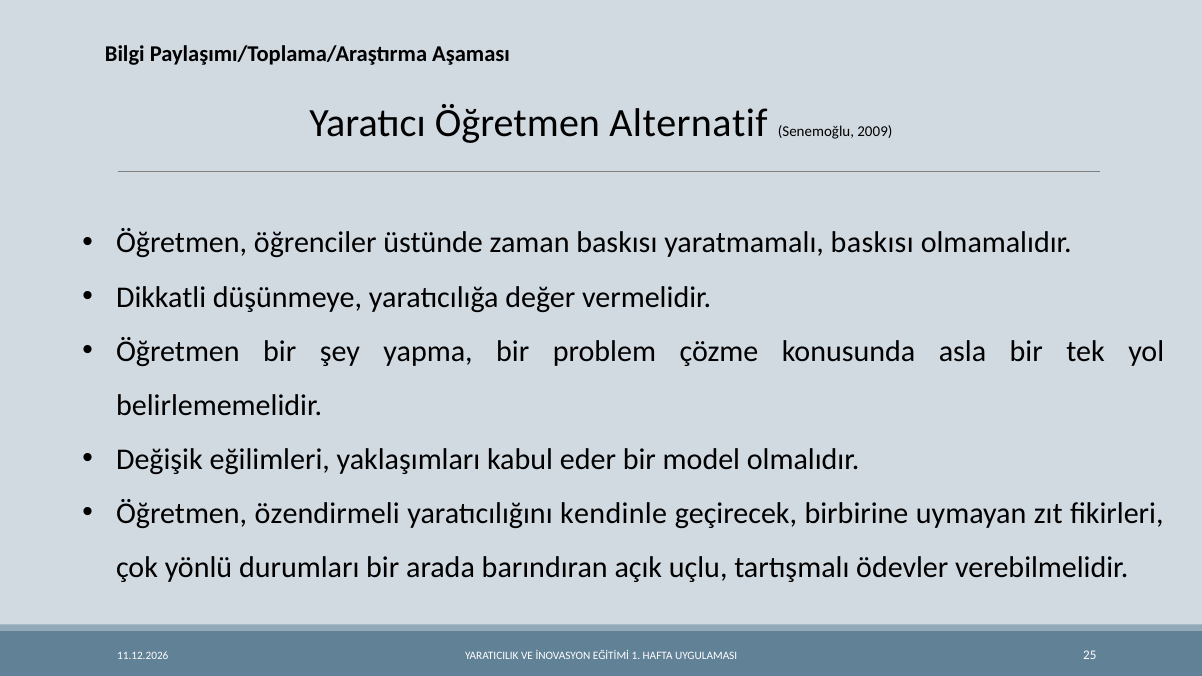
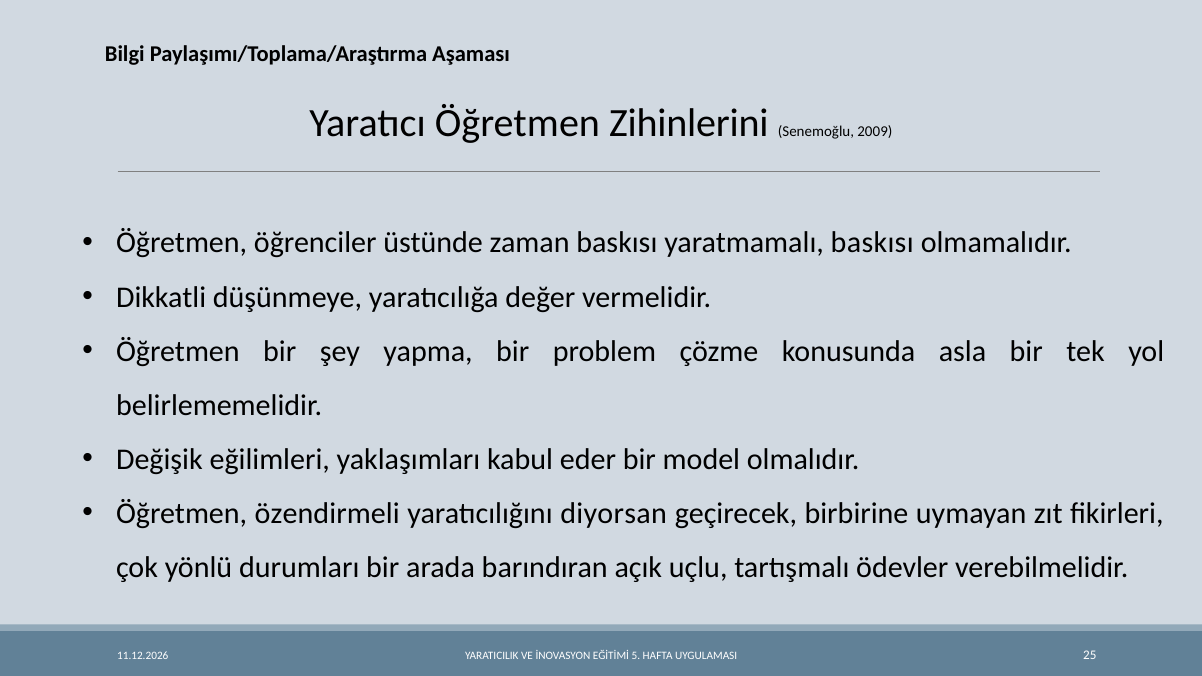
Alternatif: Alternatif -> Zihinlerini
kendinle: kendinle -> diyorsan
1: 1 -> 5
